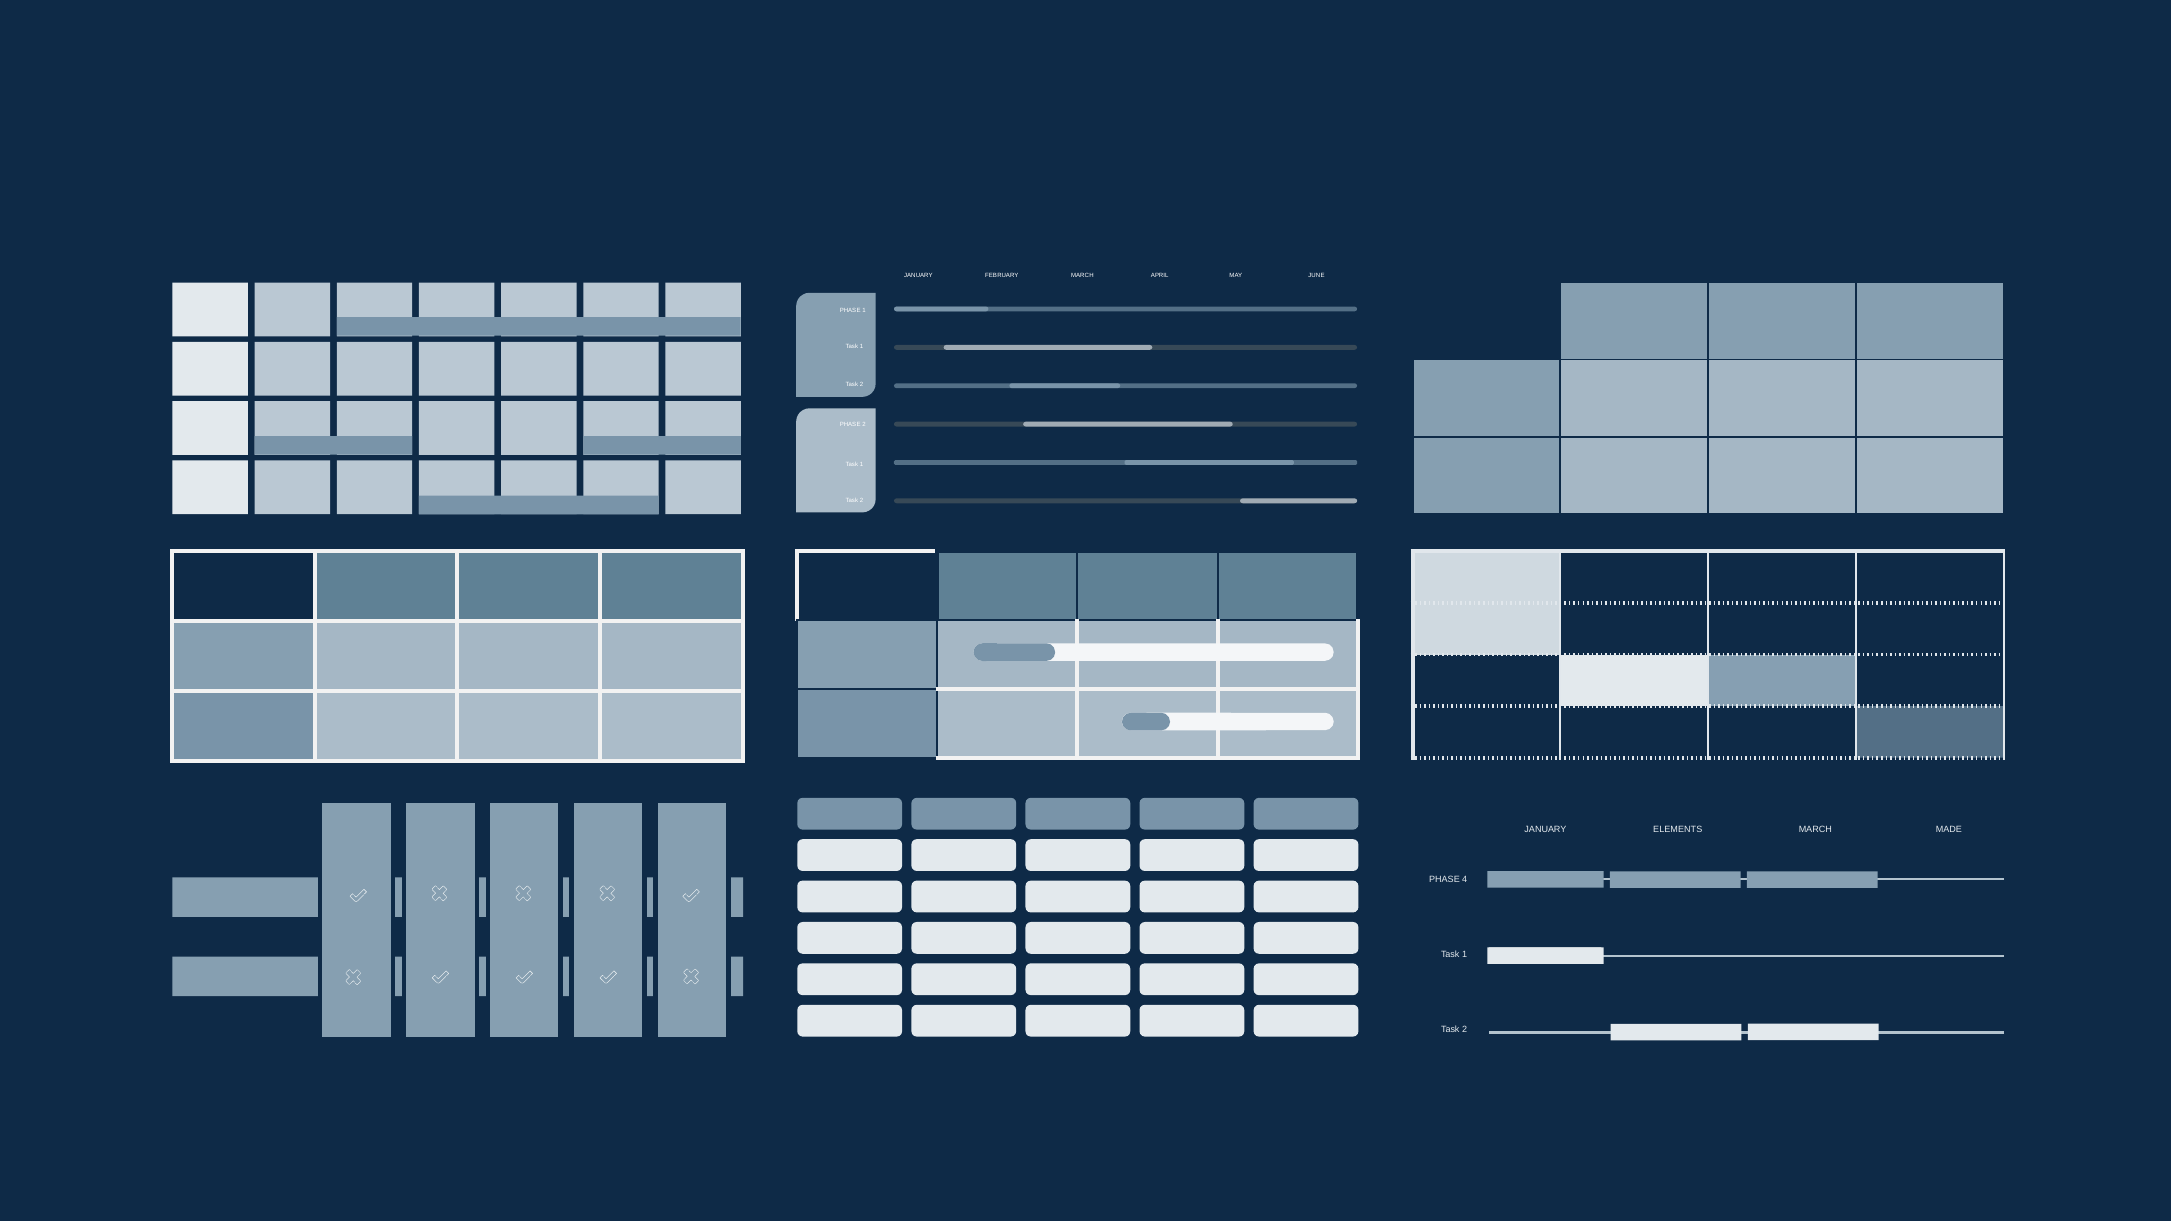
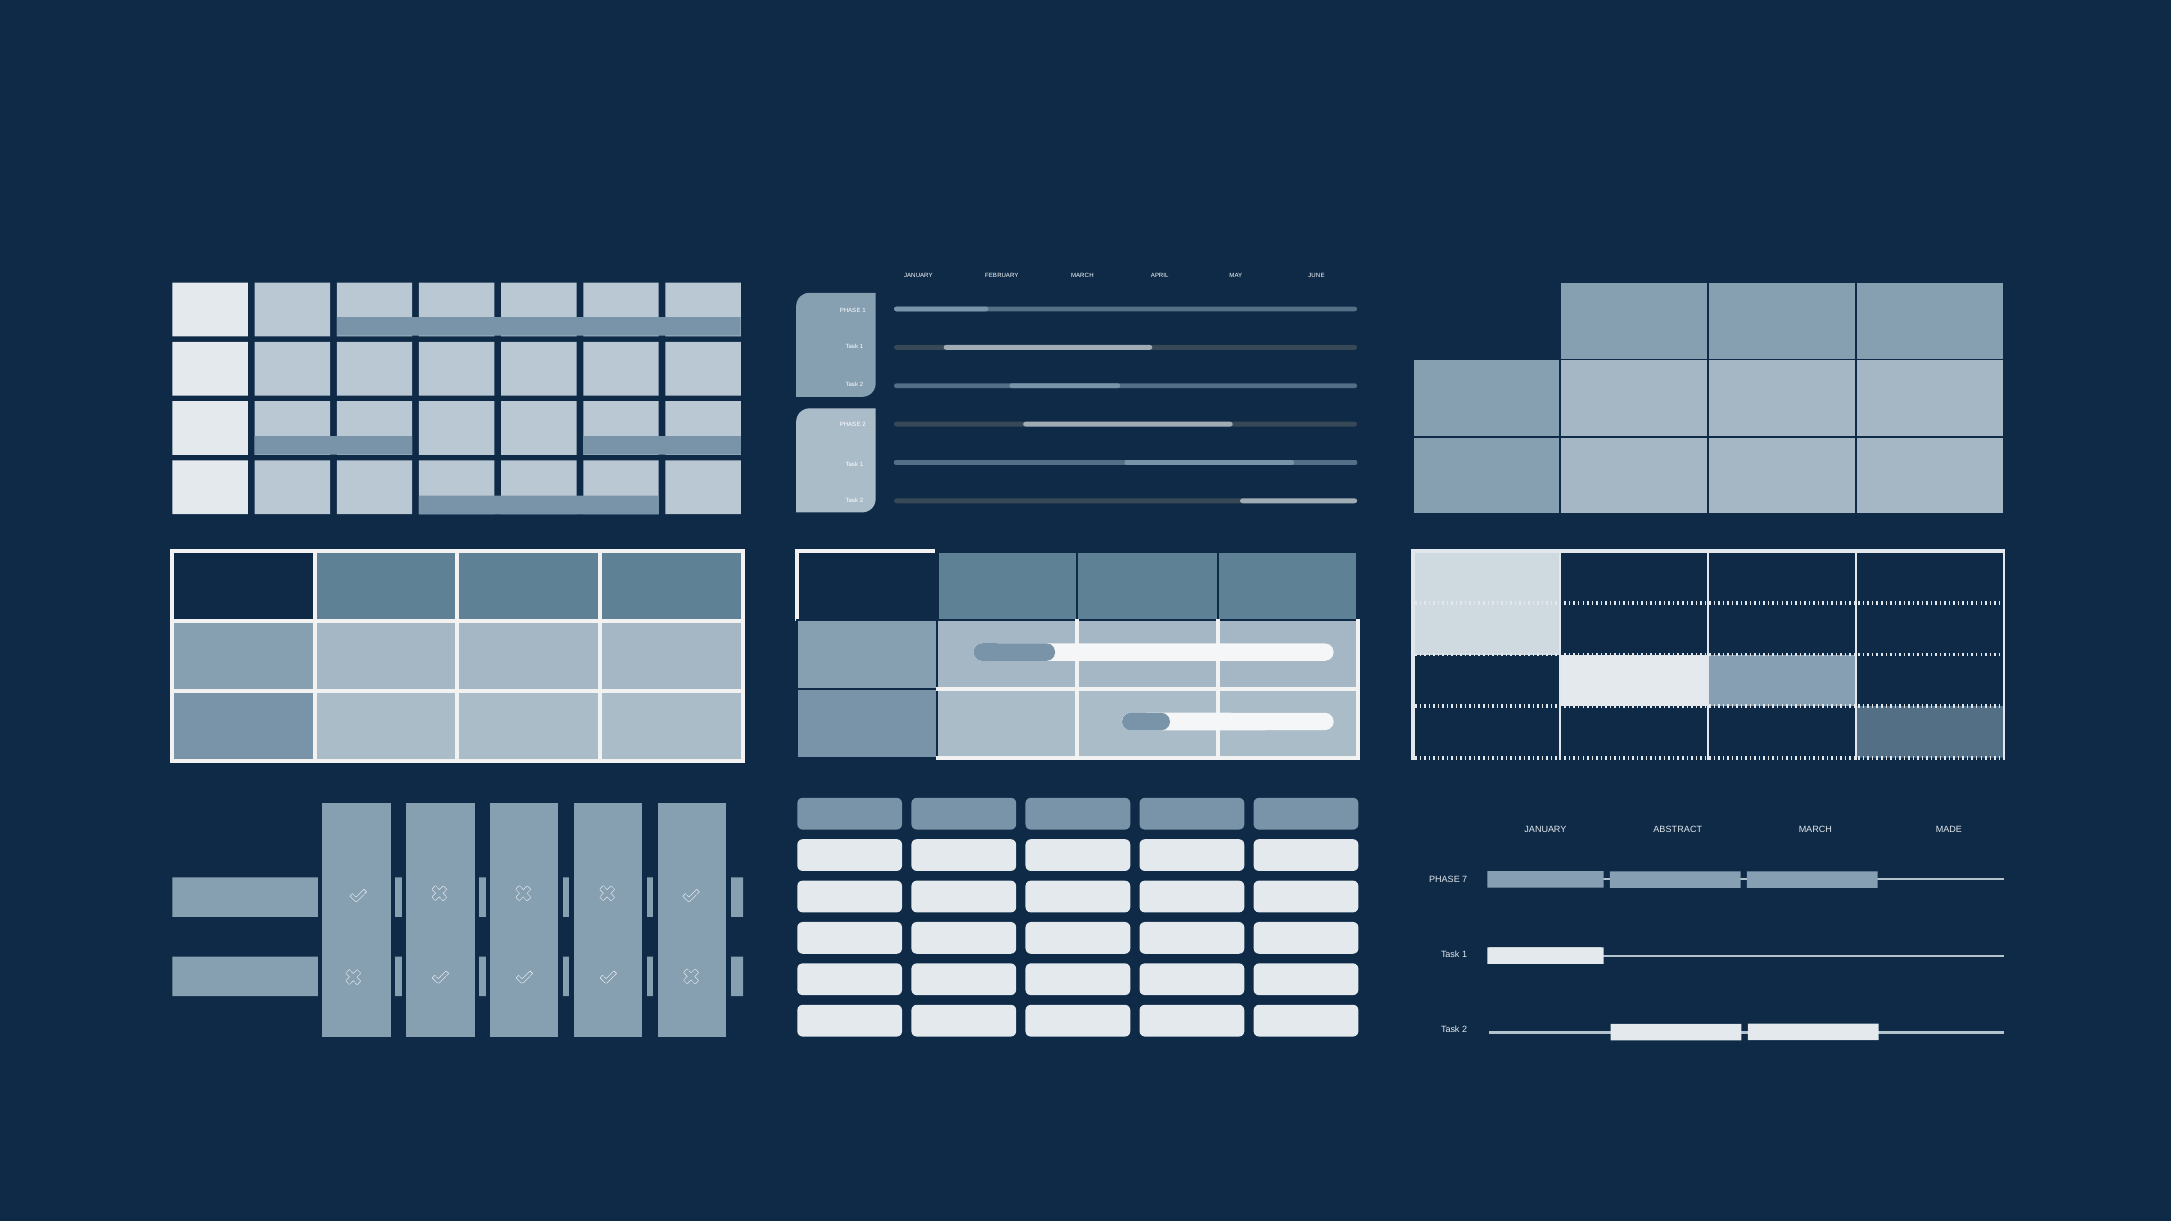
ELEMENTS: ELEMENTS -> ABSTRACT
4: 4 -> 7
